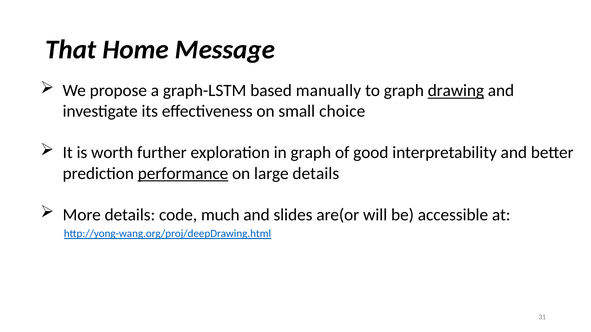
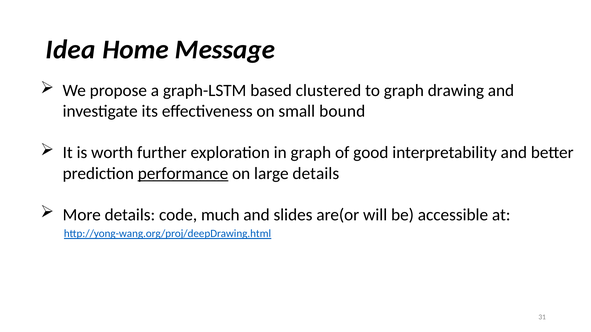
That: That -> Idea
manually: manually -> clustered
drawing underline: present -> none
choice: choice -> bound
